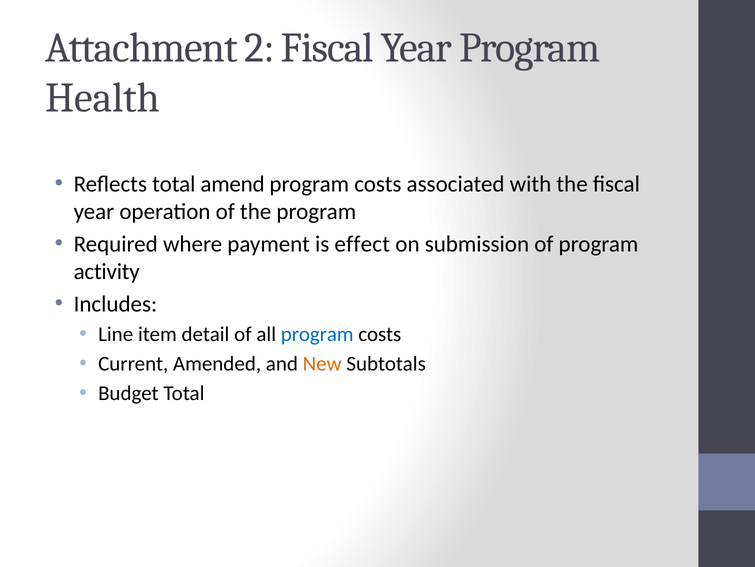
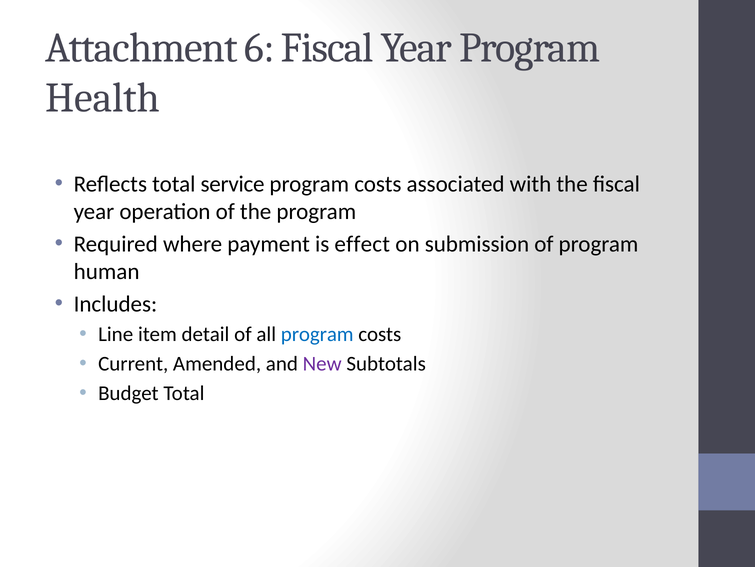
2: 2 -> 6
amend: amend -> service
activity: activity -> human
New colour: orange -> purple
